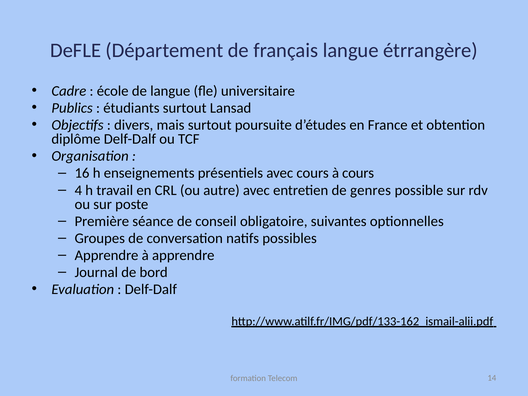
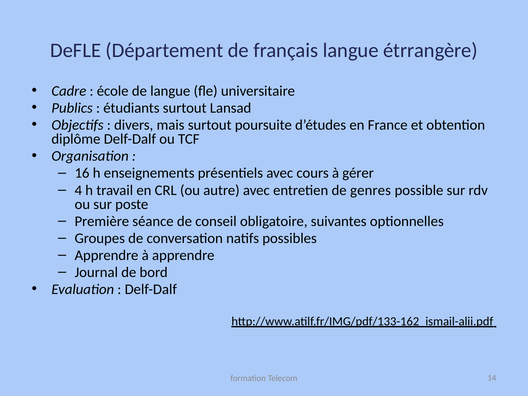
à cours: cours -> gérer
